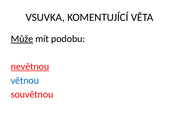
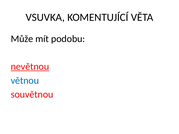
Může underline: present -> none
